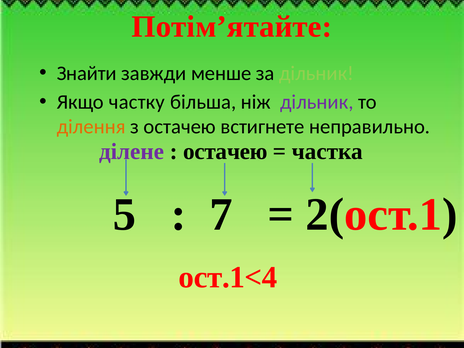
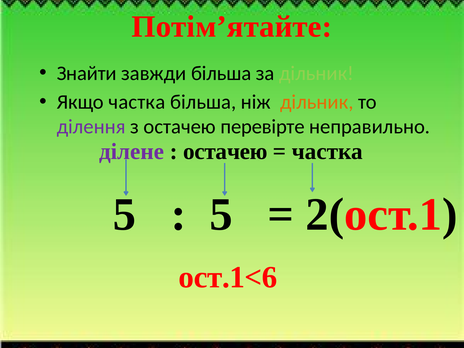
завжди менше: менше -> більша
Якщо частку: частку -> частка
дільник at (317, 102) colour: purple -> orange
ділення colour: orange -> purple
встигнете: встигнете -> перевірте
7 at (221, 215): 7 -> 5
ост.1<4: ост.1<4 -> ост.1<6
